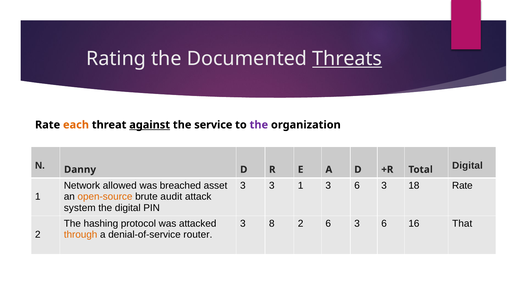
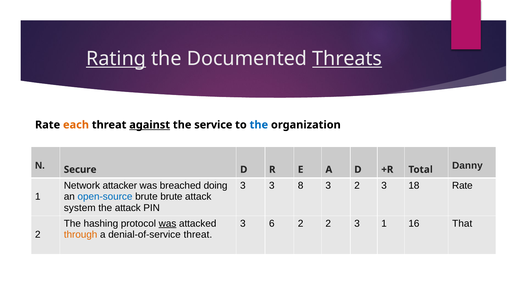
Rating underline: none -> present
the at (259, 125) colour: purple -> blue
Digital at (467, 166): Digital -> Danny
Danny: Danny -> Secure
allowed: allowed -> attacker
asset: asset -> doing
3 1: 1 -> 8
6 at (357, 186): 6 -> 2
open-source colour: orange -> blue
brute audit: audit -> brute
the digital: digital -> attack
was at (168, 224) underline: none -> present
8: 8 -> 6
2 6: 6 -> 2
6 at (384, 224): 6 -> 1
denial-of-service router: router -> threat
